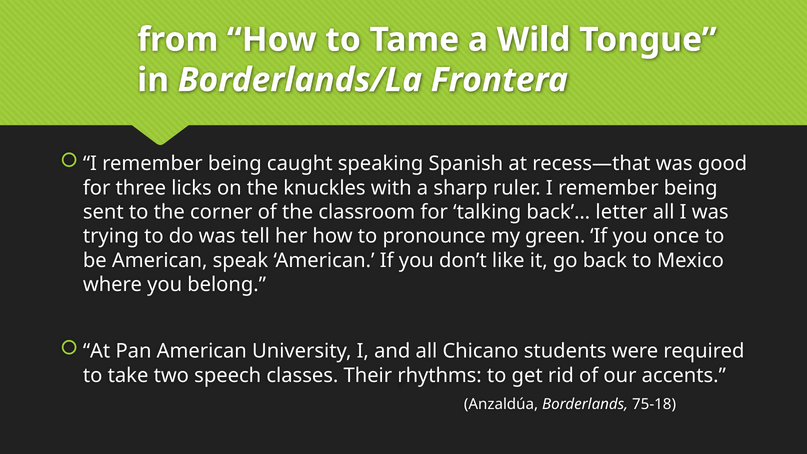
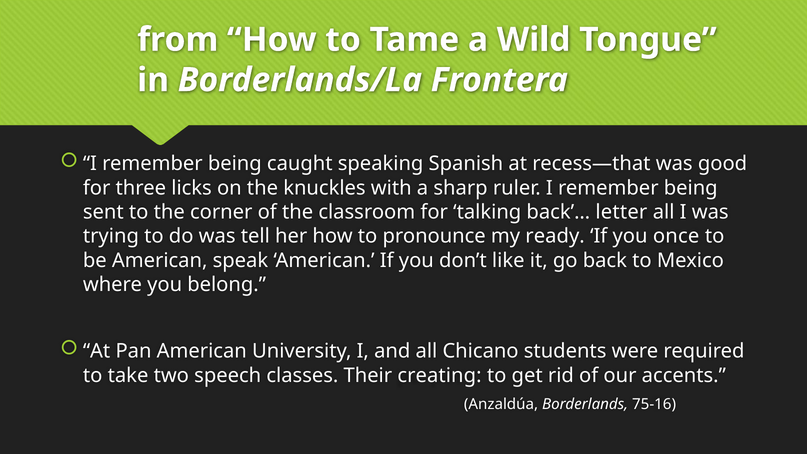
green: green -> ready
rhythms: rhythms -> creating
75-18: 75-18 -> 75-16
